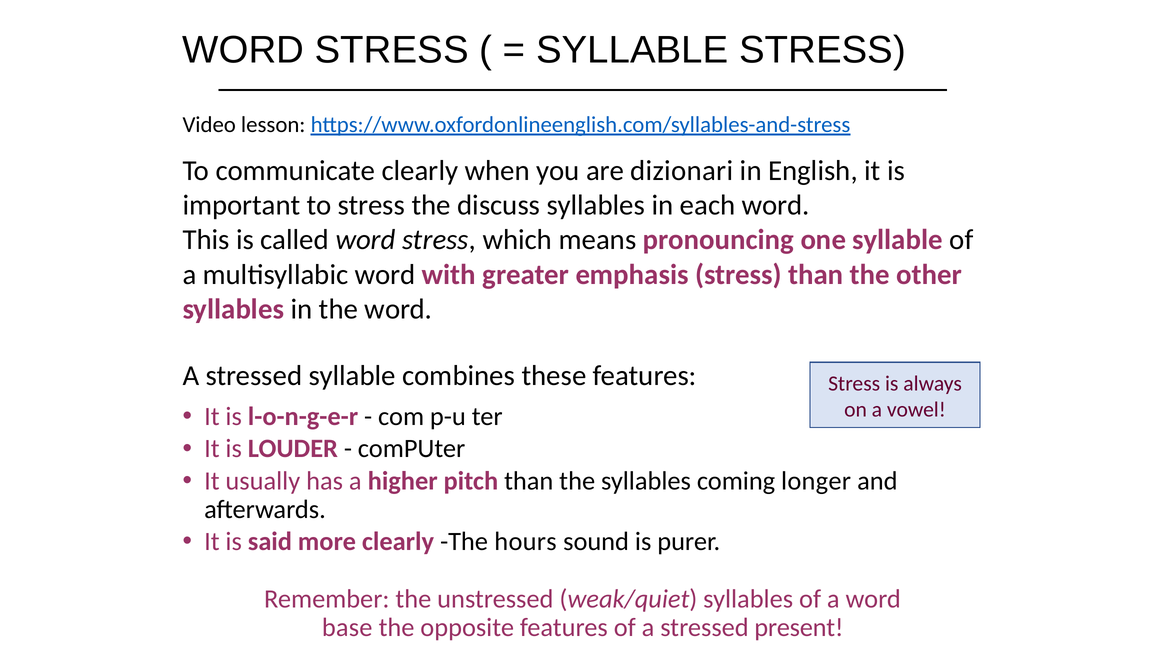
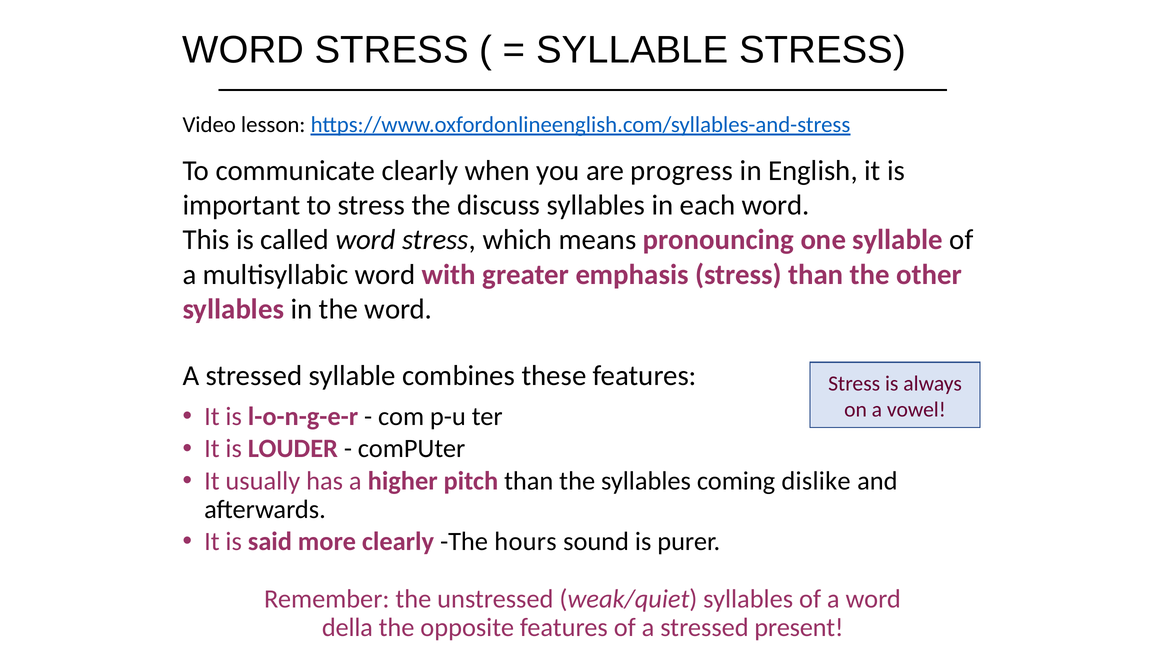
dizionari: dizionari -> progress
longer: longer -> dislike
base: base -> della
